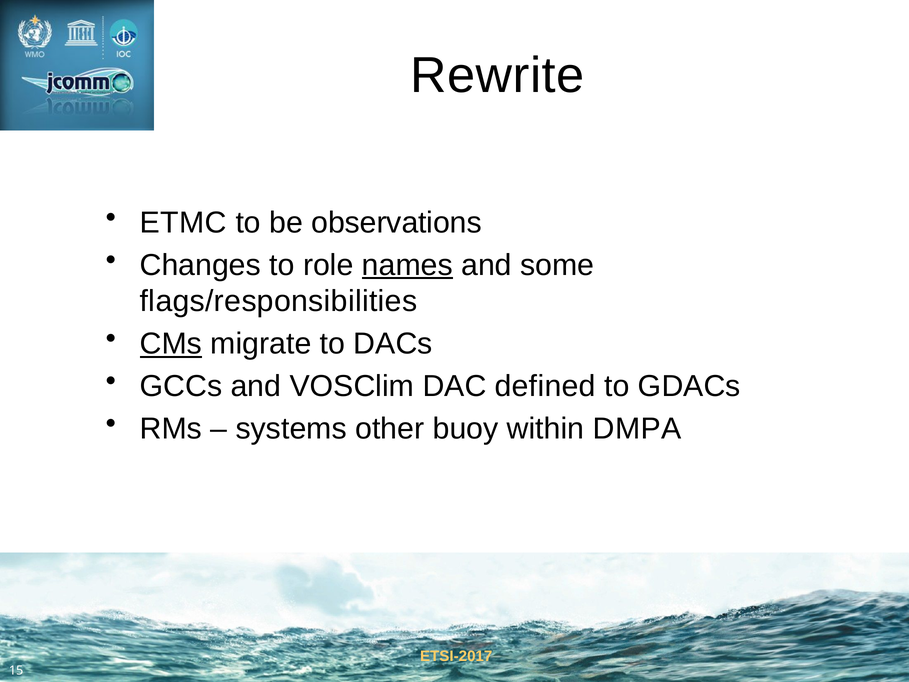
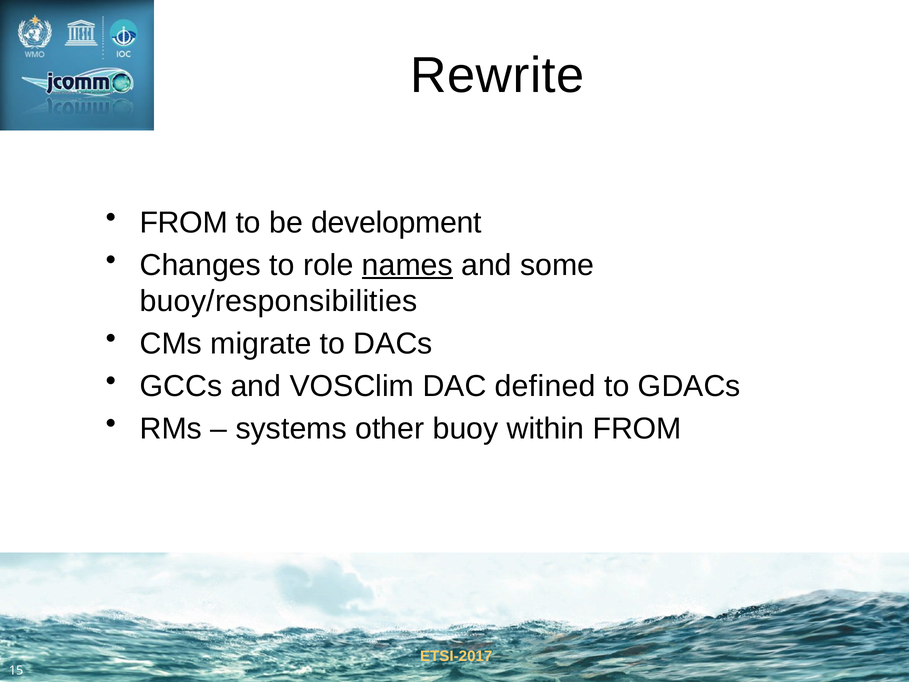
ETMC at (183, 223): ETMC -> FROM
observations: observations -> development
flags/responsibilities: flags/responsibilities -> buoy/responsibilities
CMs underline: present -> none
within DMPA: DMPA -> FROM
